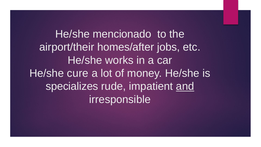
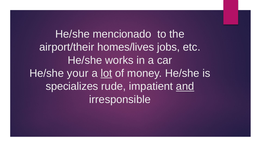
homes/after: homes/after -> homes/lives
cure: cure -> your
lot underline: none -> present
